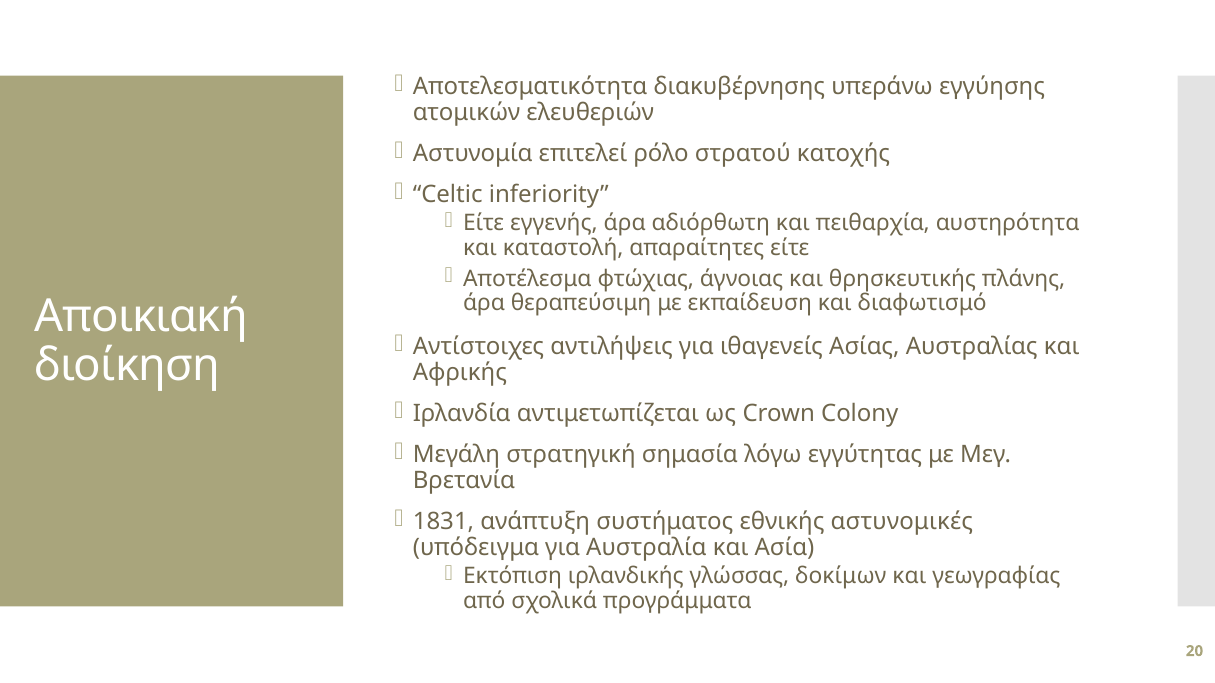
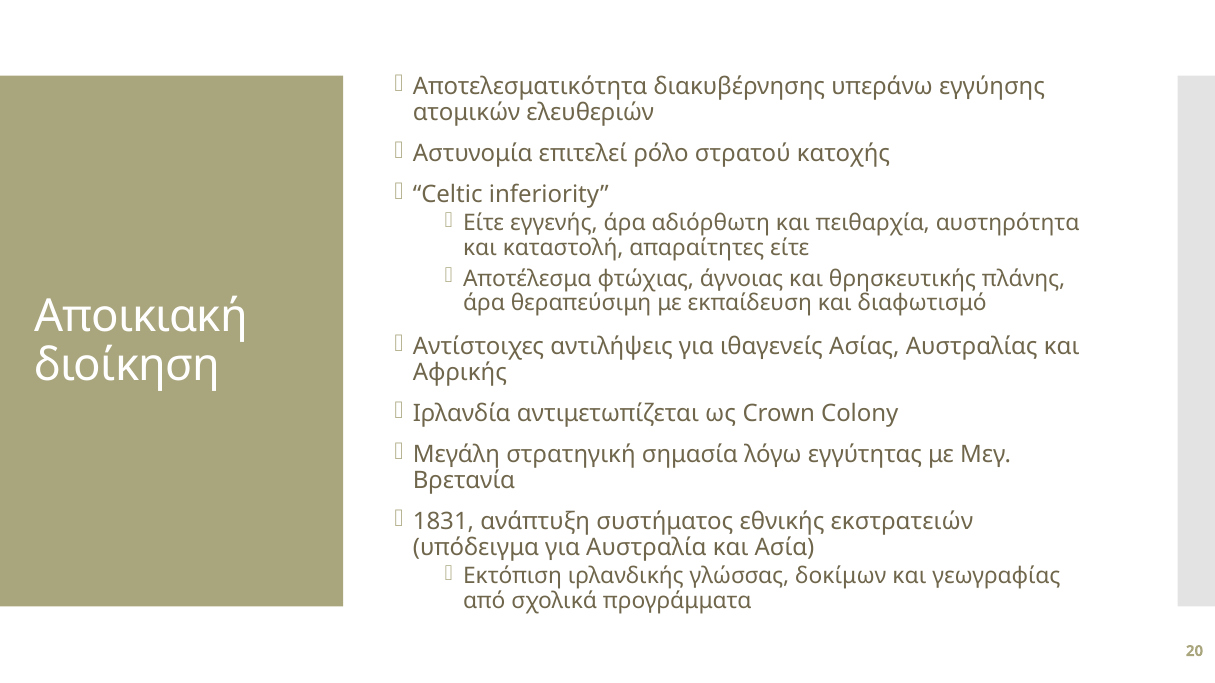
αστυνομικές: αστυνομικές -> εκστρατειών
